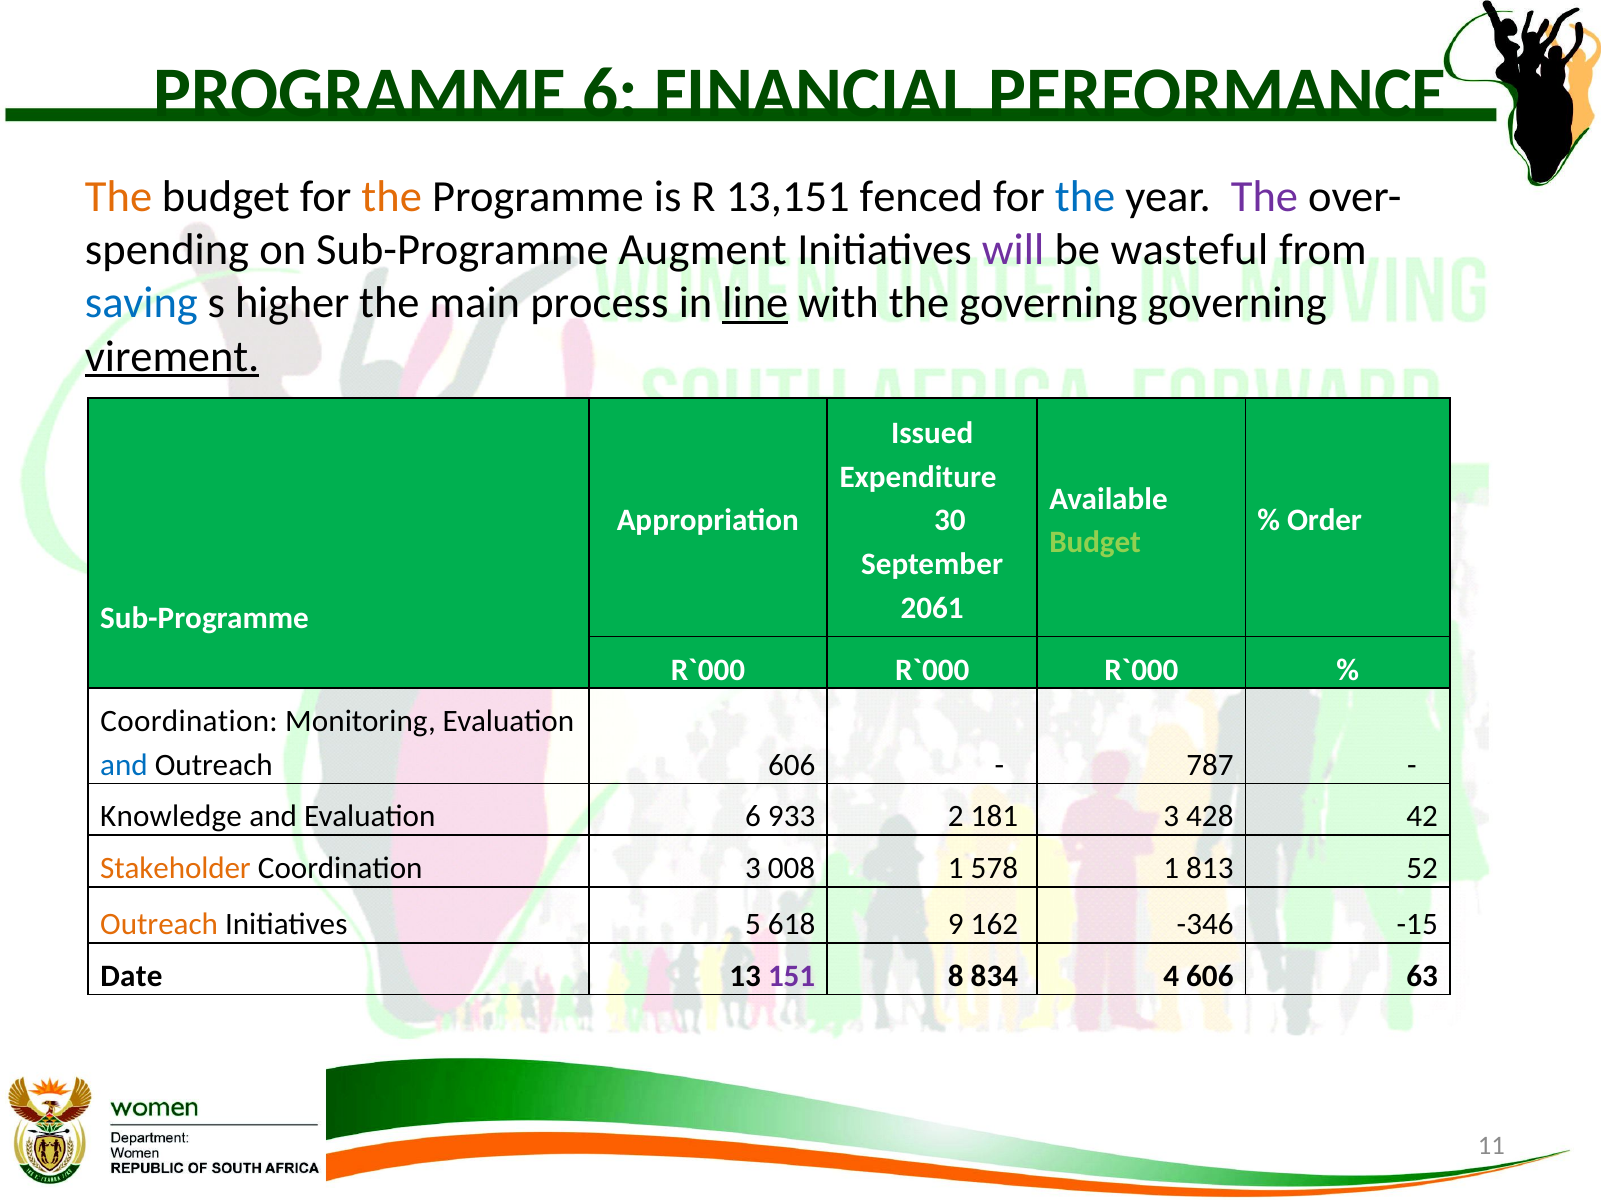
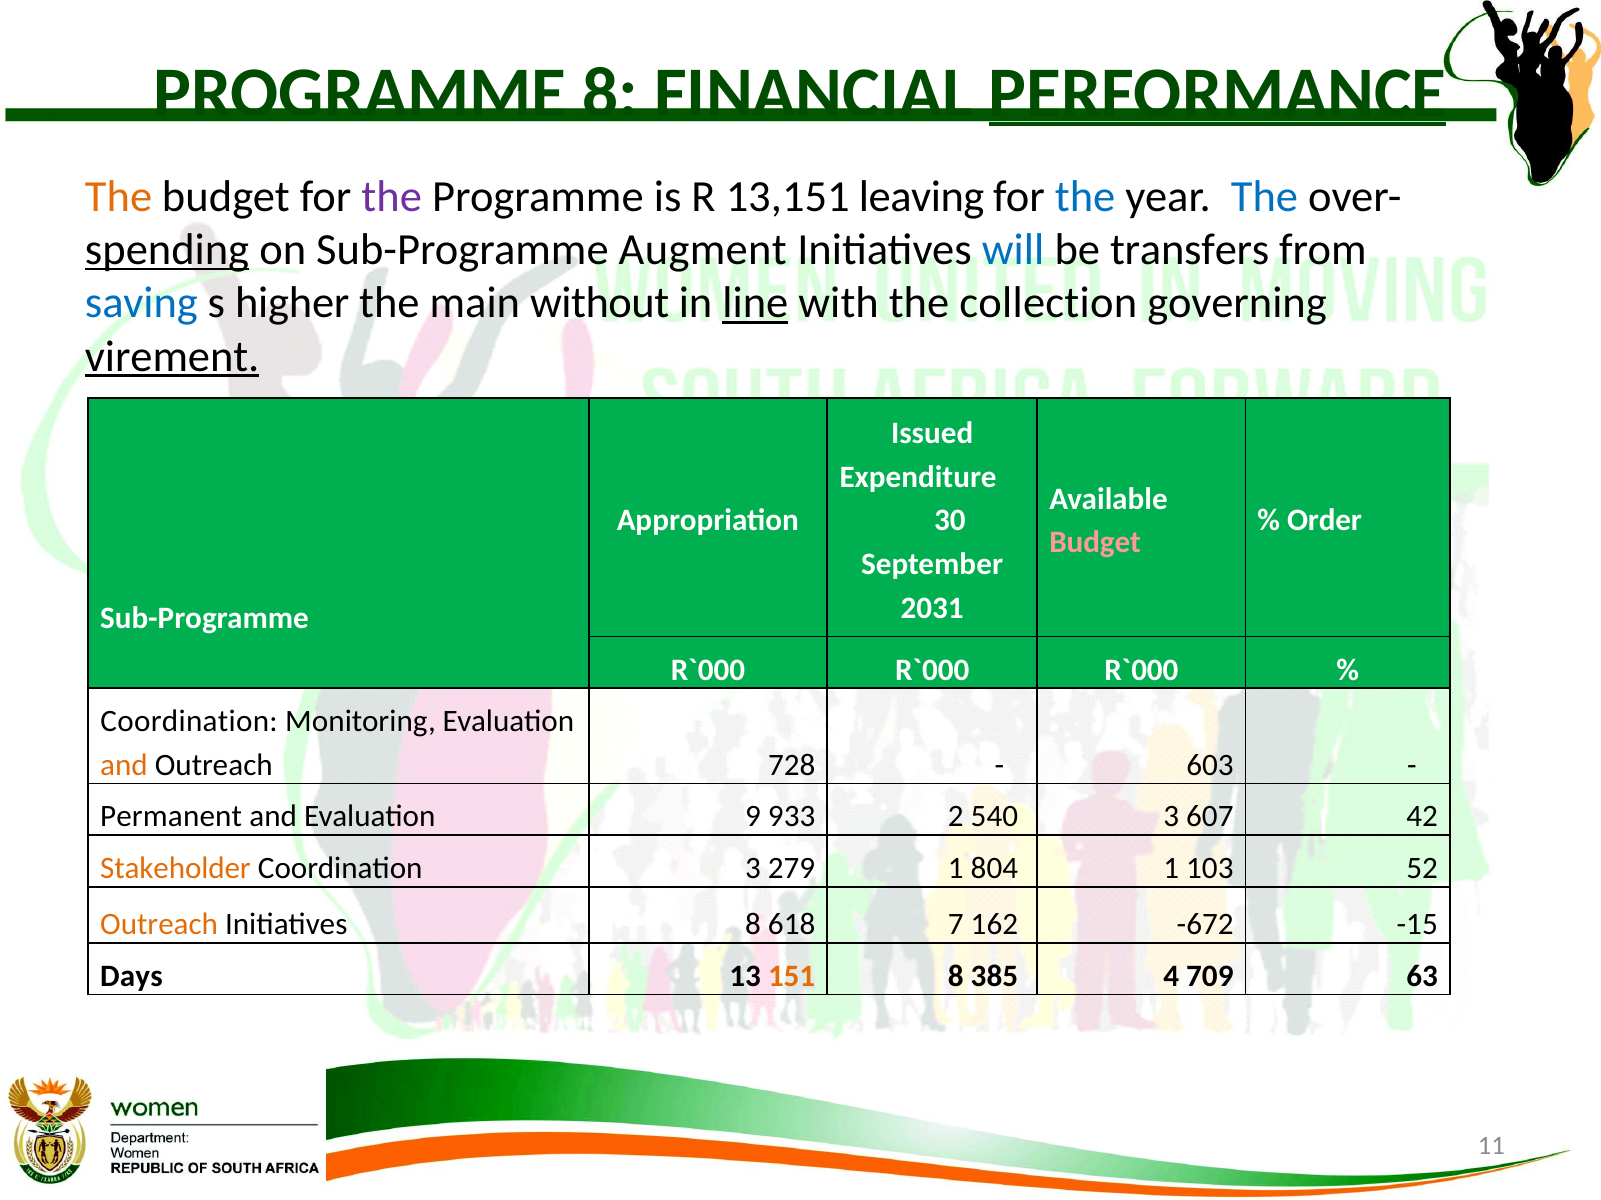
PROGRAMME 6: 6 -> 8
PERFORMANCE underline: none -> present
the at (392, 197) colour: orange -> purple
fenced: fenced -> leaving
The at (1265, 197) colour: purple -> blue
spending underline: none -> present
will colour: purple -> blue
wasteful: wasteful -> transfers
process: process -> without
the governing: governing -> collection
Budget at (1095, 543) colour: light green -> pink
2061: 2061 -> 2031
and at (124, 765) colour: blue -> orange
Outreach 606: 606 -> 728
787: 787 -> 603
Knowledge: Knowledge -> Permanent
Evaluation 6: 6 -> 9
181: 181 -> 540
428: 428 -> 607
008: 008 -> 279
578: 578 -> 804
813: 813 -> 103
Initiatives 5: 5 -> 8
9: 9 -> 7
-346: -346 -> -672
Date: Date -> Days
151 colour: purple -> orange
834: 834 -> 385
4 606: 606 -> 709
